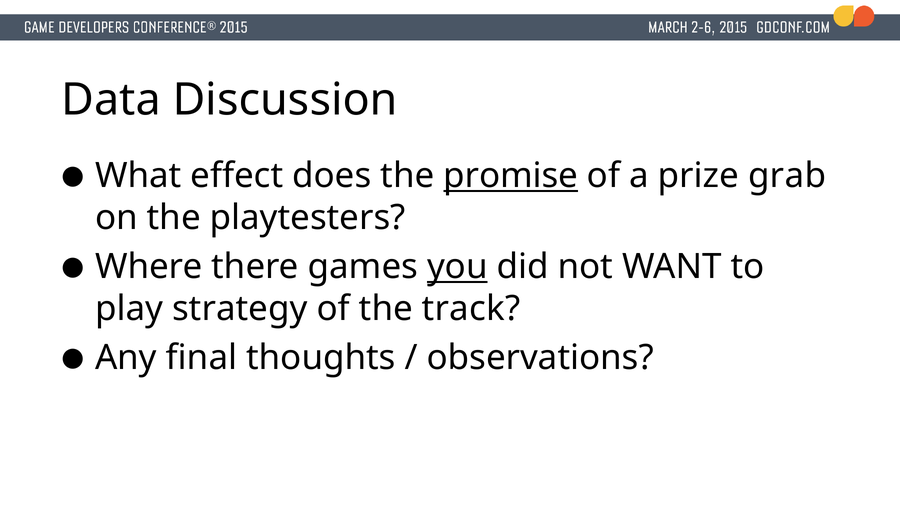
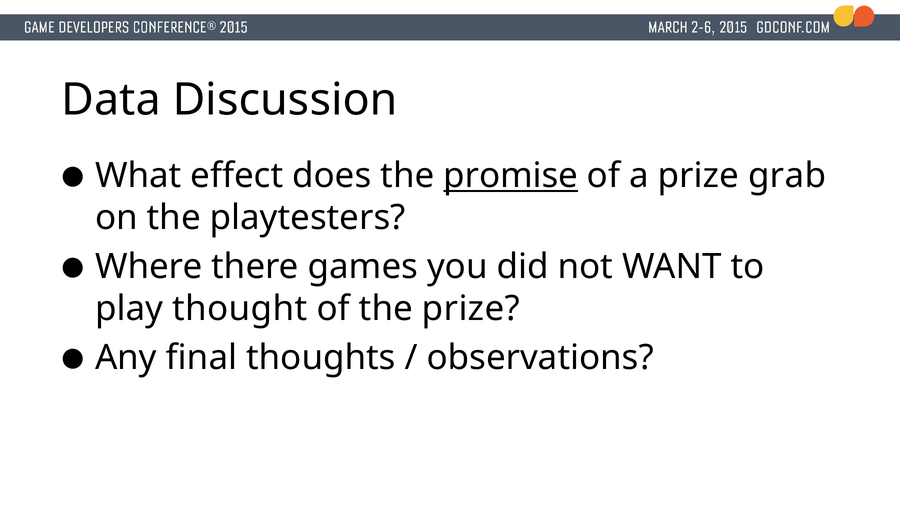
you underline: present -> none
strategy: strategy -> thought
the track: track -> prize
